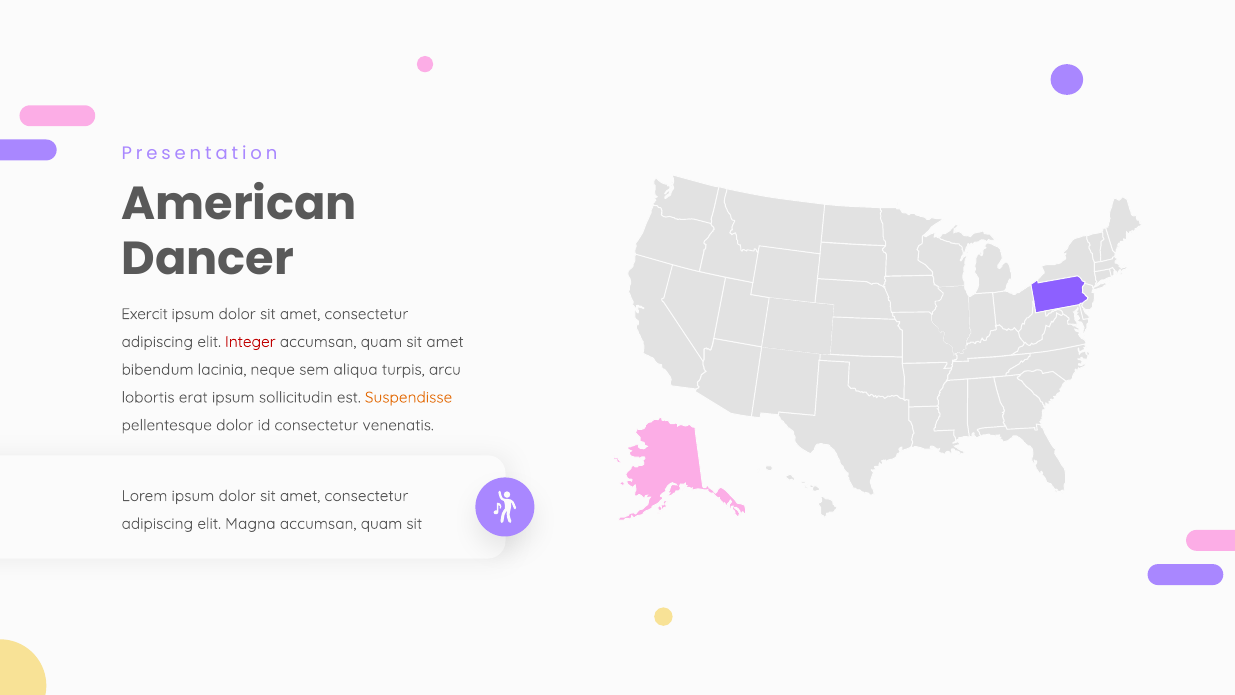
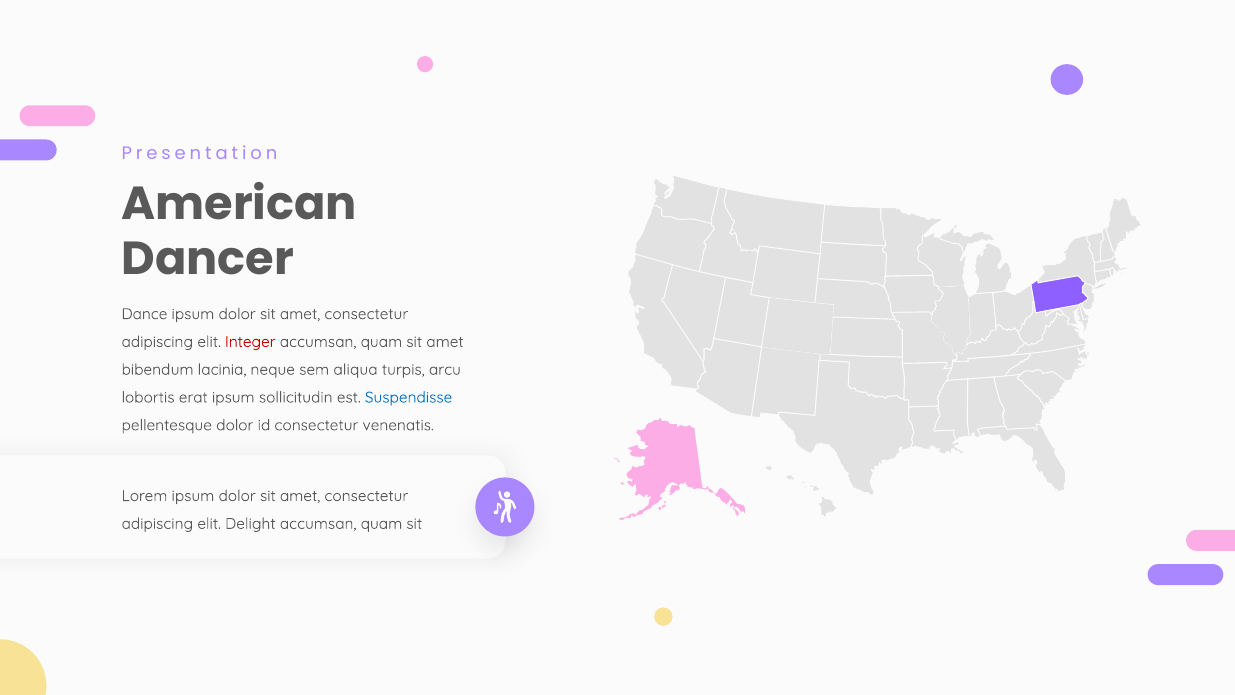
Exercit: Exercit -> Dance
Suspendisse colour: orange -> blue
Magna: Magna -> Delight
